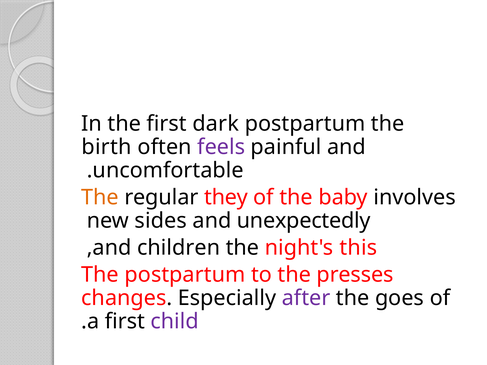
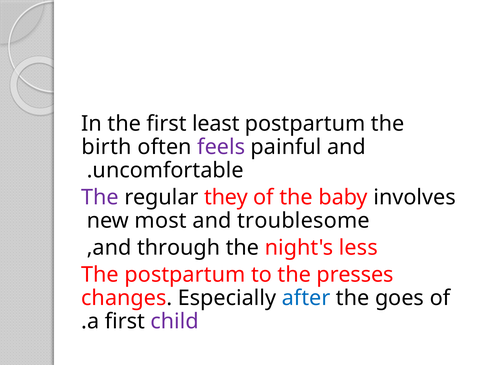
dark: dark -> least
The at (100, 197) colour: orange -> purple
sides: sides -> most
unexpectedly: unexpectedly -> troublesome
children: children -> through
this: this -> less
after colour: purple -> blue
